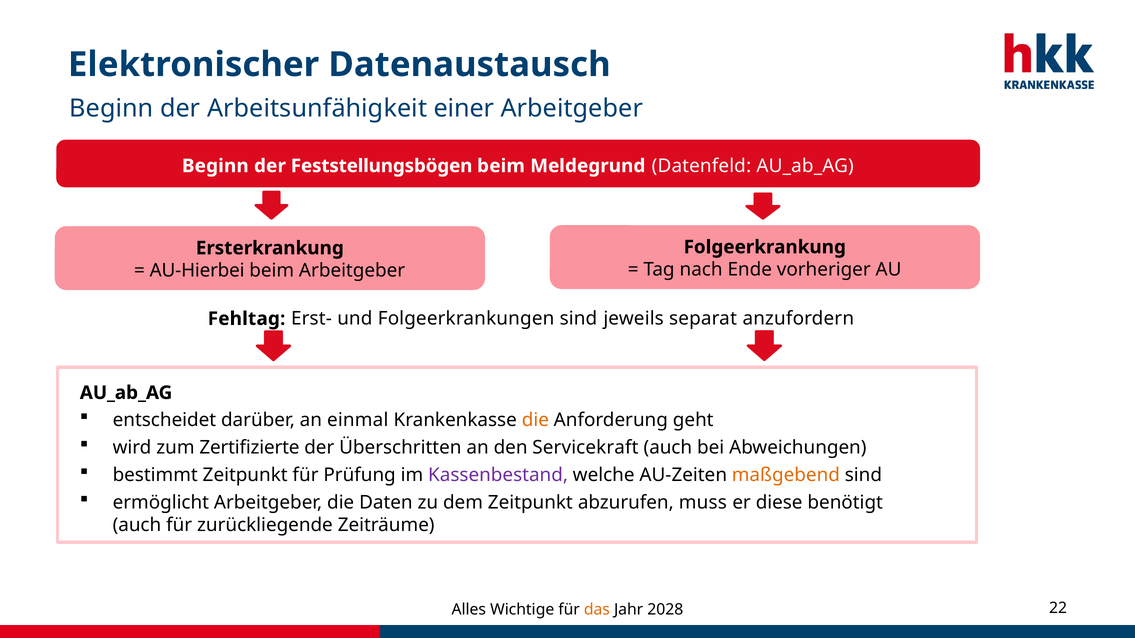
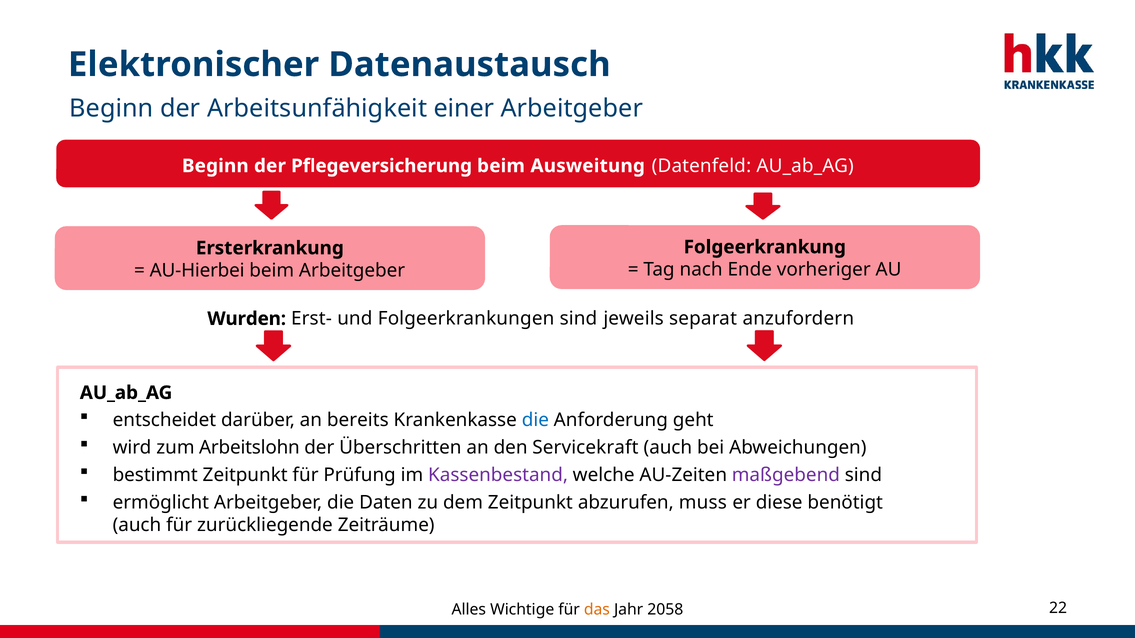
Feststellungsbögen: Feststellungsbögen -> Pflegeversicherung
Meldegrund: Meldegrund -> Ausweitung
Fehltag: Fehltag -> Wurden
einmal: einmal -> bereits
die at (535, 420) colour: orange -> blue
Zertifizierte: Zertifizierte -> Arbeitslohn
maßgebend colour: orange -> purple
2028: 2028 -> 2058
